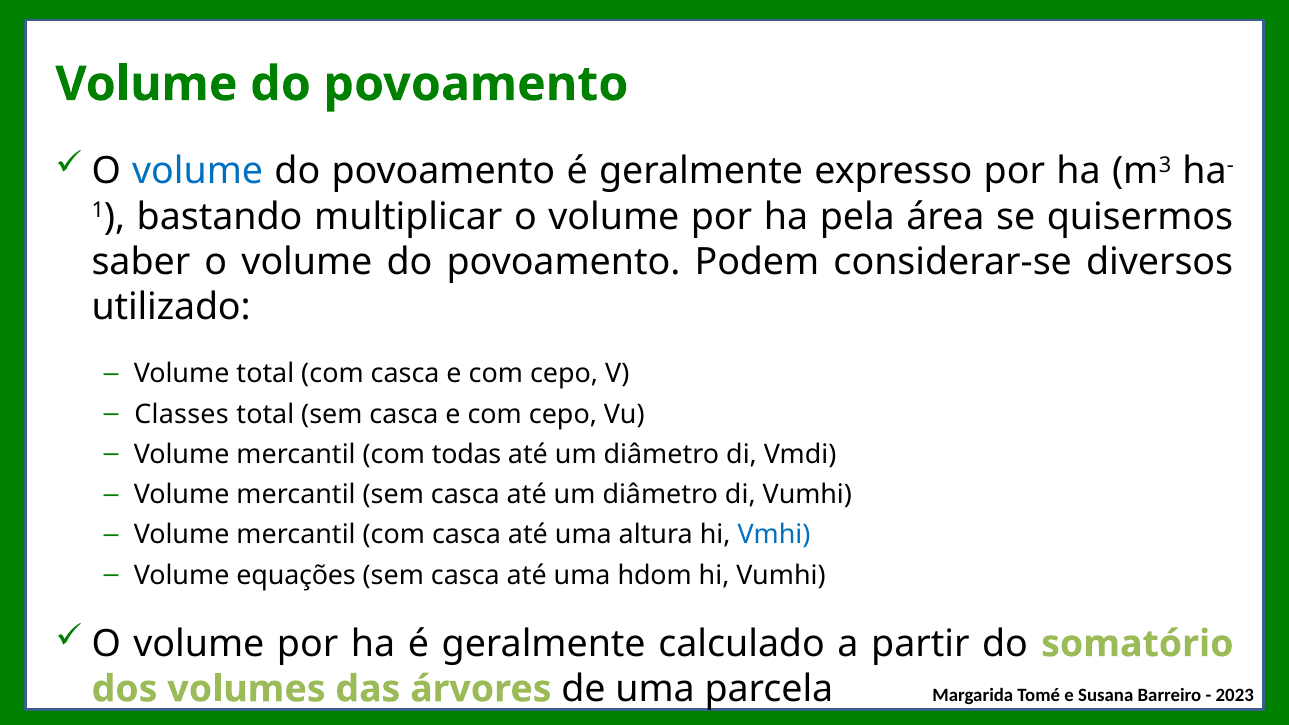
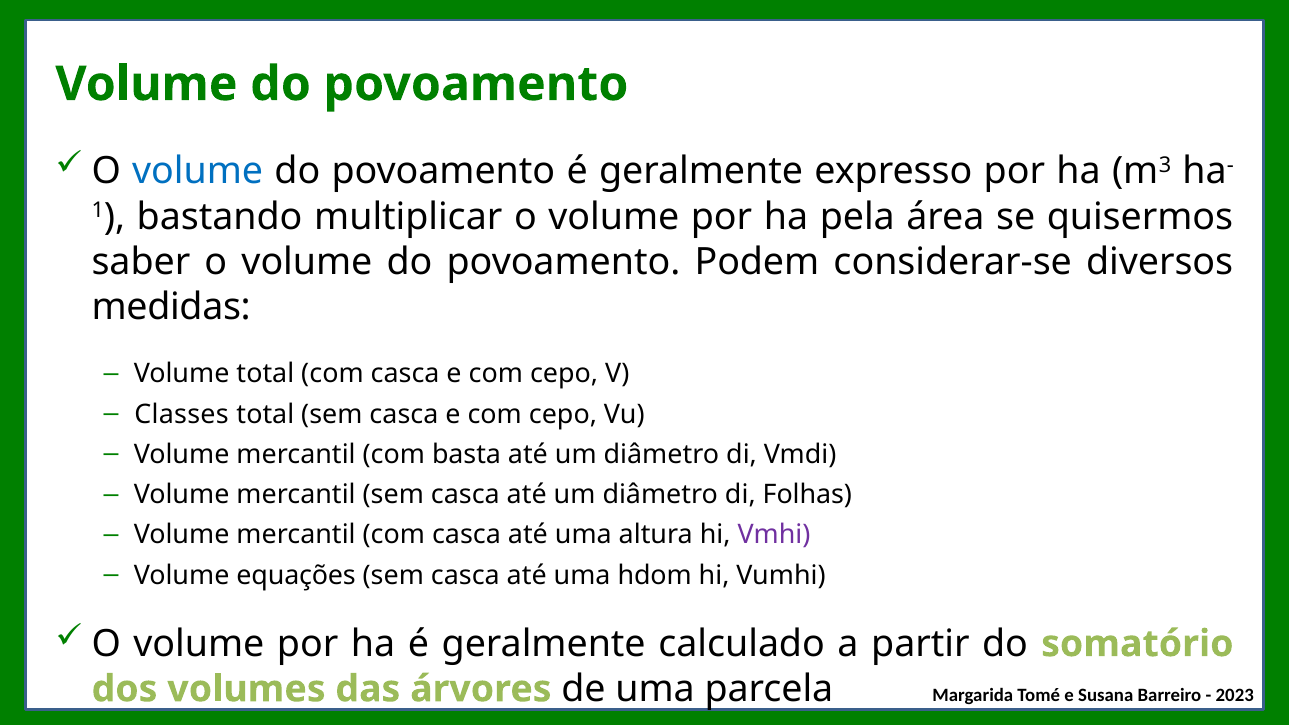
utilizado: utilizado -> medidas
todas: todas -> basta
di Vumhi: Vumhi -> Folhas
Vmhi colour: blue -> purple
